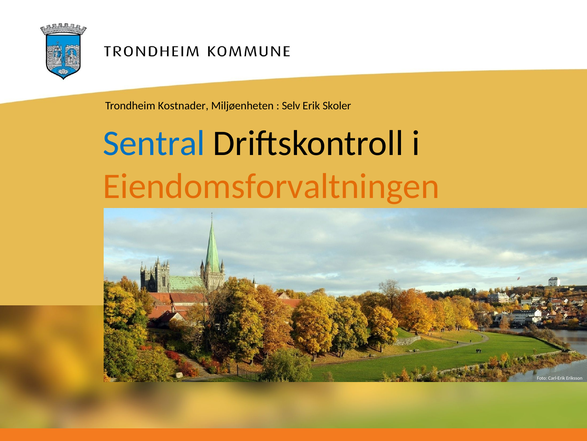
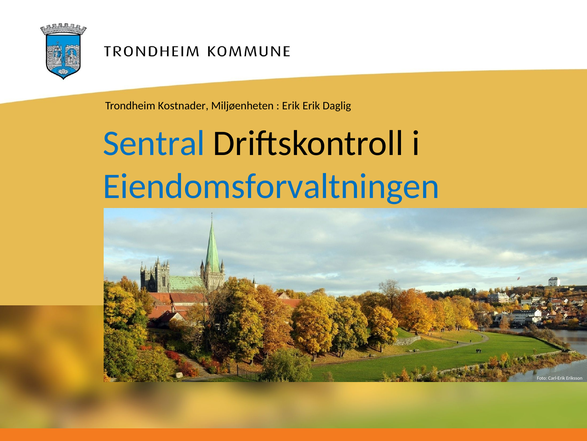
Selv at (291, 105): Selv -> Erik
Skoler: Skoler -> Daglig
Eiendomsforvaltningen colour: orange -> blue
